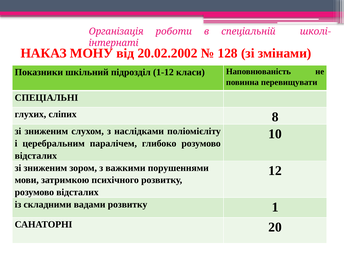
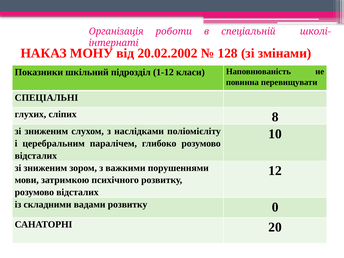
1: 1 -> 0
